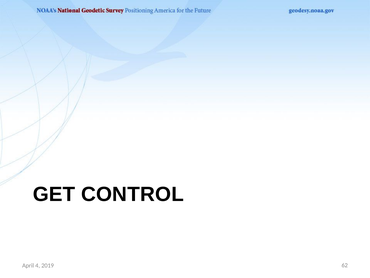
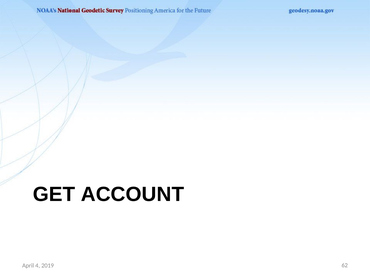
CONTROL: CONTROL -> ACCOUNT
